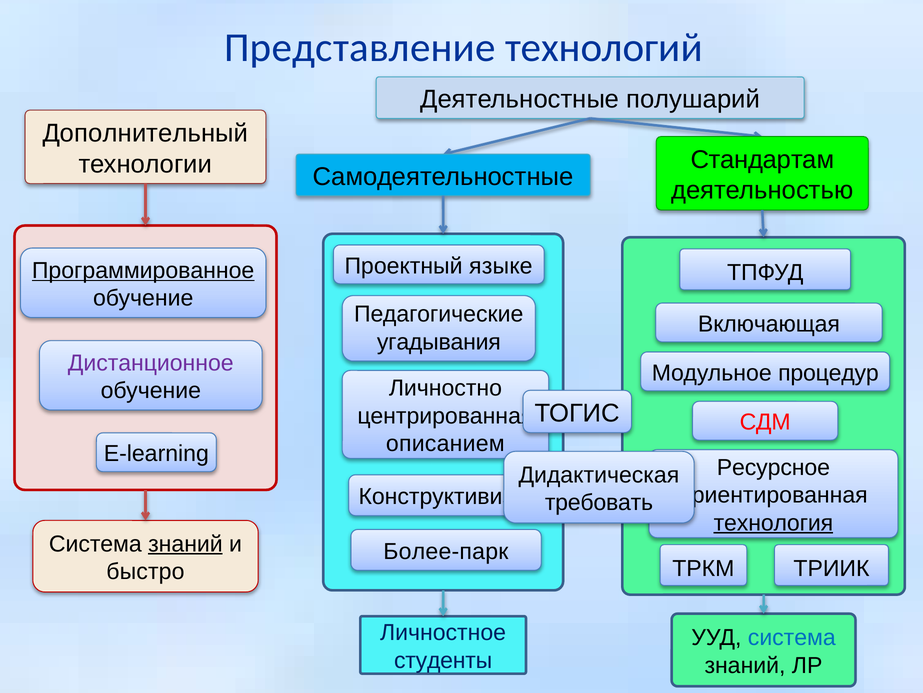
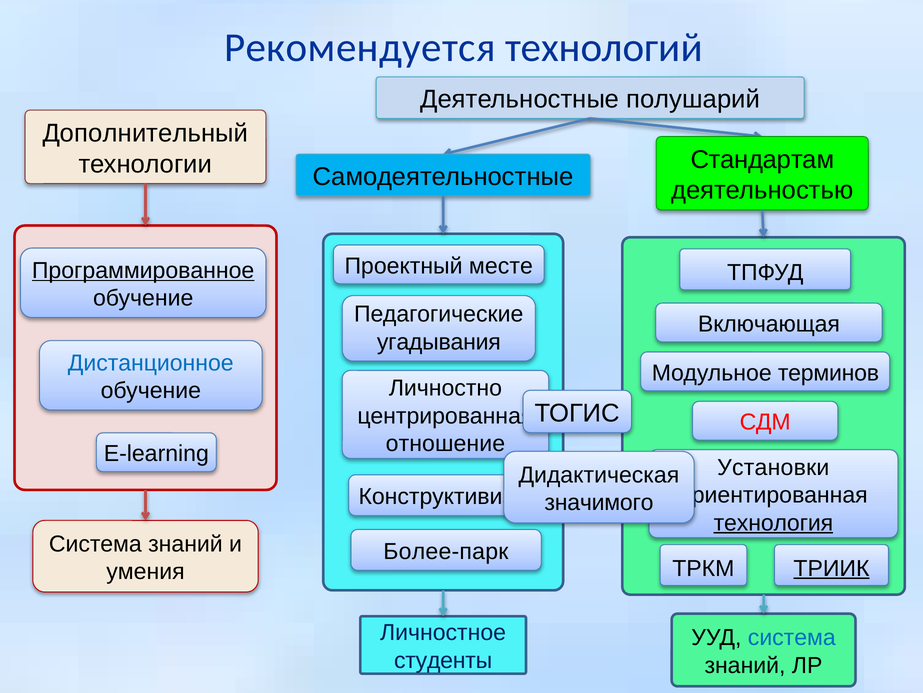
Представление: Представление -> Рекомендуется
языке: языке -> месте
Дистанционное colour: purple -> blue
процедур: процедур -> терминов
описанием: описанием -> отношение
Ресурсное: Ресурсное -> Установки
требовать: требовать -> значимого
знаний at (185, 543) underline: present -> none
ТРИИК underline: none -> present
быстро: быстро -> умения
